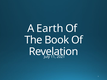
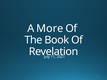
Earth: Earth -> More
